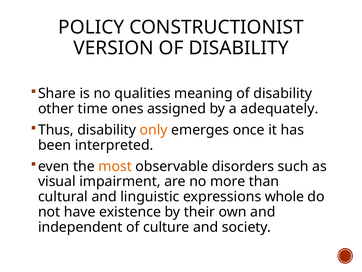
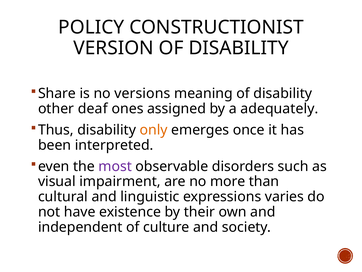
qualities: qualities -> versions
time: time -> deaf
most colour: orange -> purple
whole: whole -> varies
